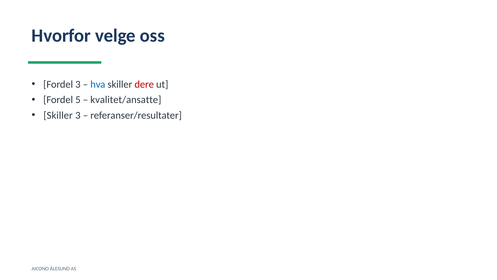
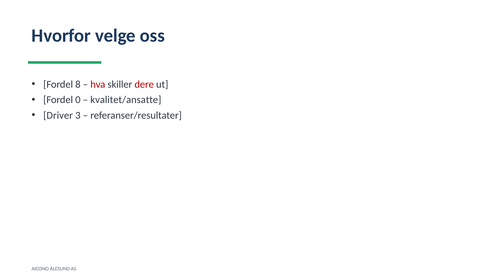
Fordel 3: 3 -> 8
hva colour: blue -> red
5: 5 -> 0
Skiller at (58, 115): Skiller -> Driver
